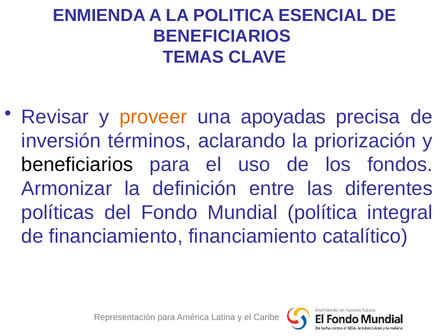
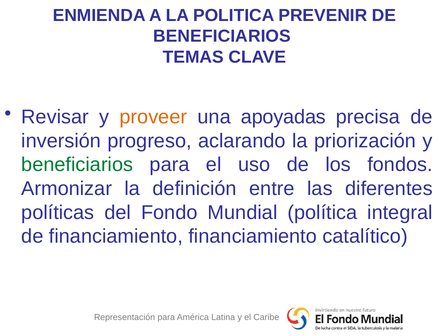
ESENCIAL: ESENCIAL -> PREVENIR
términos: términos -> progreso
beneficiarios at (77, 165) colour: black -> green
